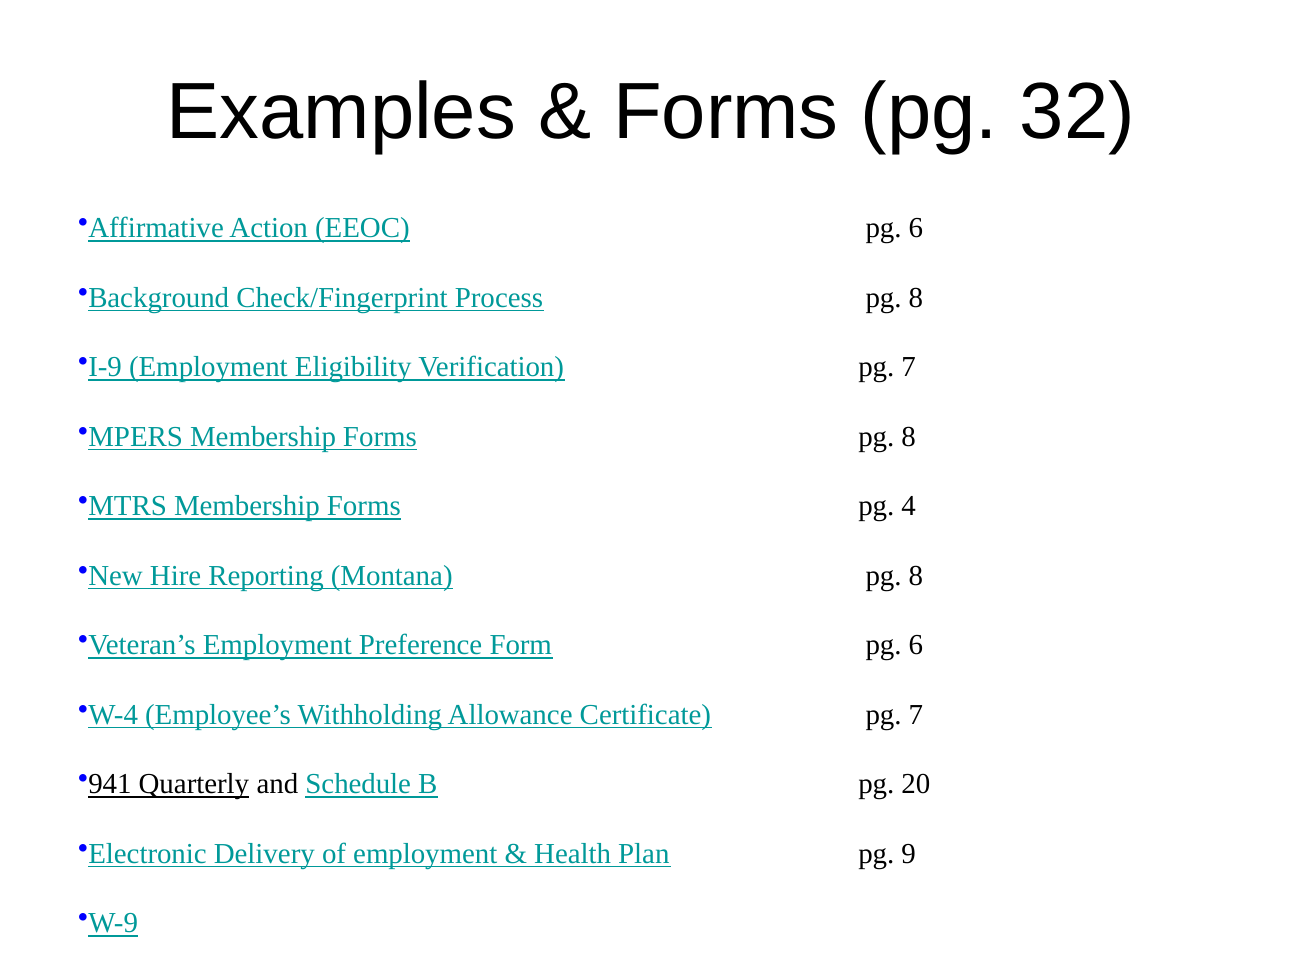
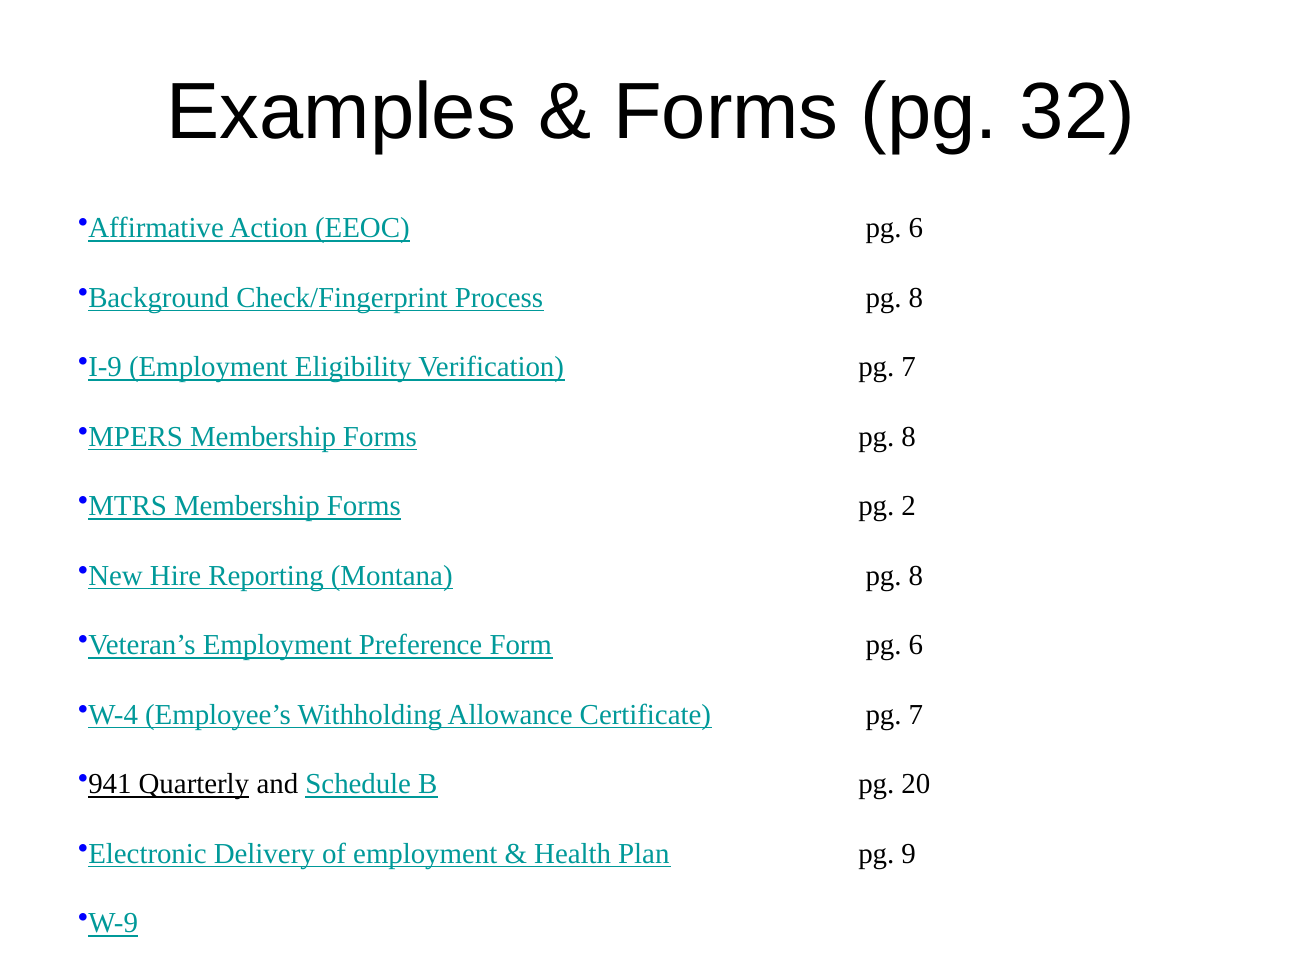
4: 4 -> 2
